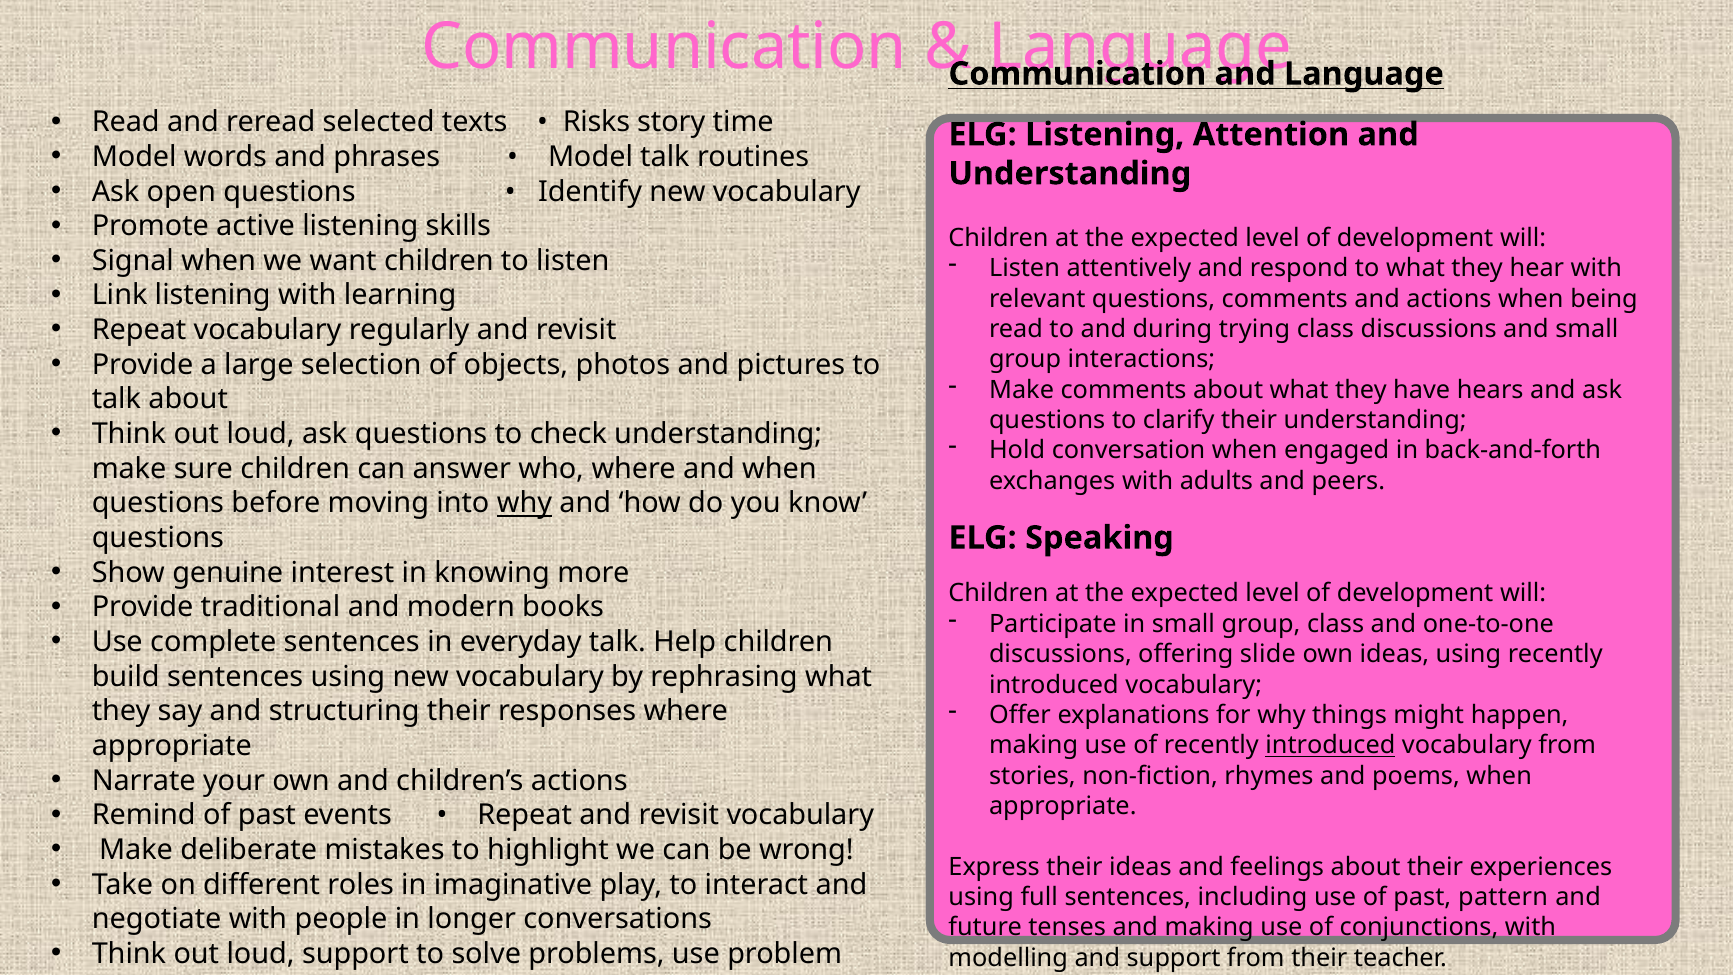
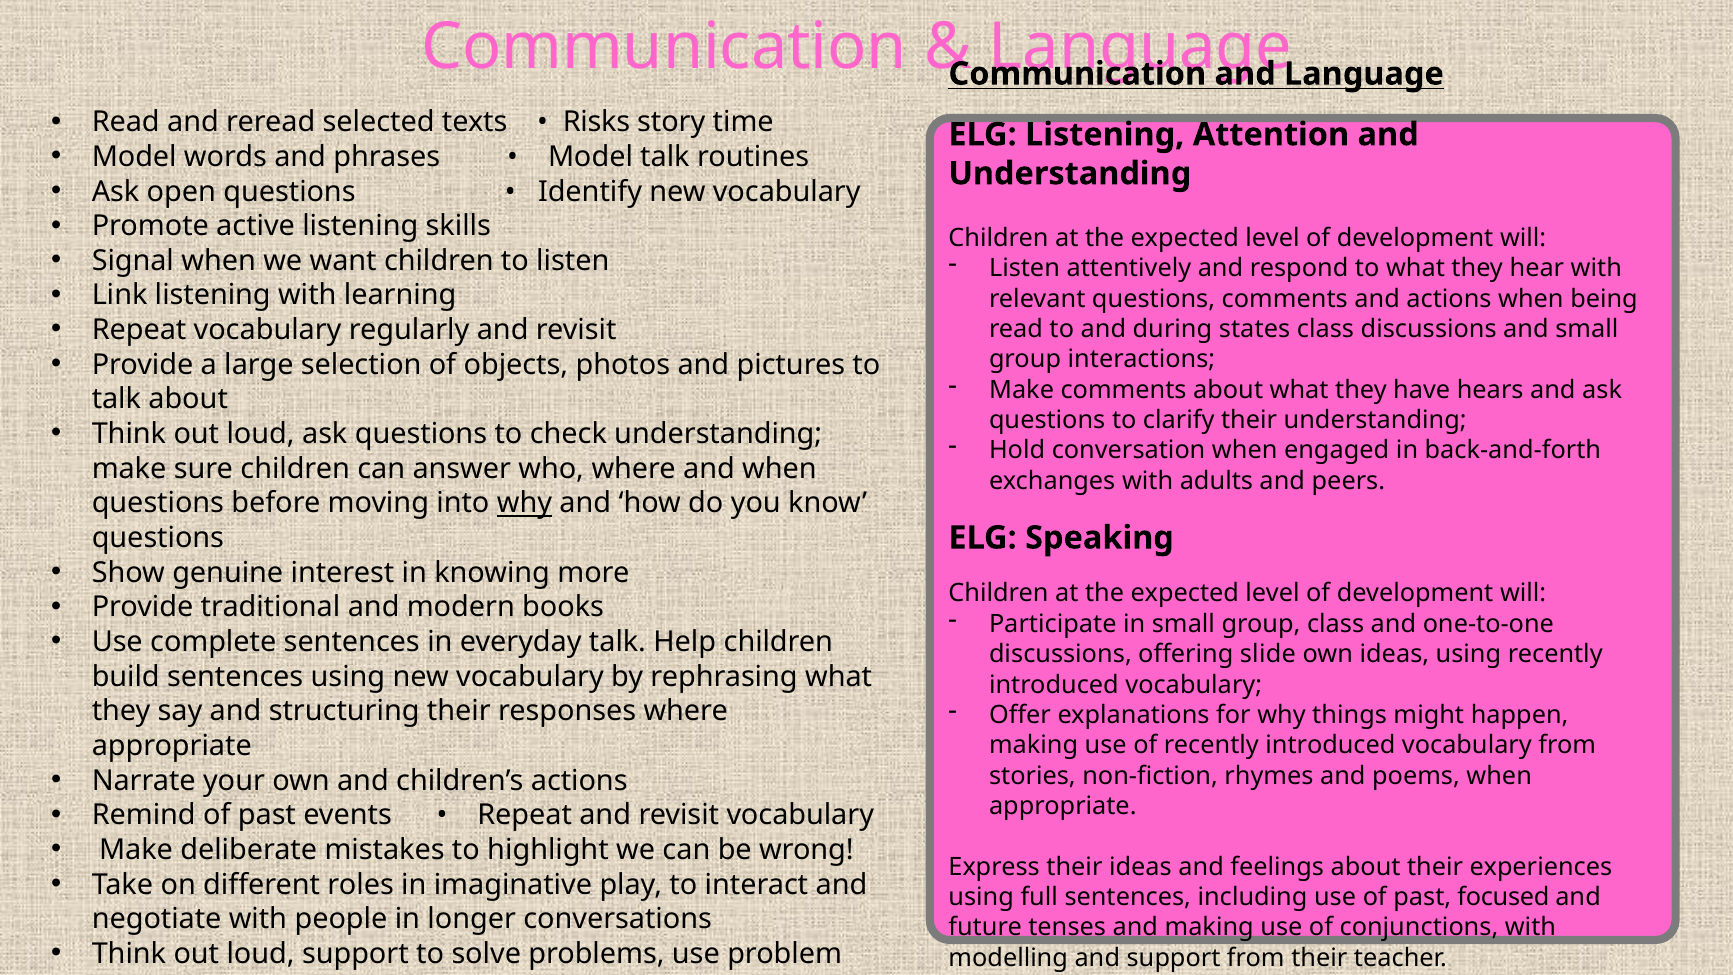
trying: trying -> states
introduced at (1330, 745) underline: present -> none
pattern: pattern -> focused
